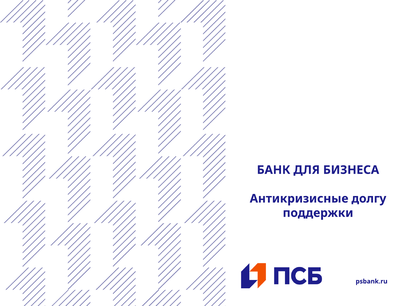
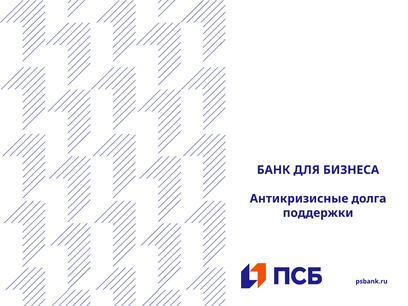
долгу: долгу -> долга
